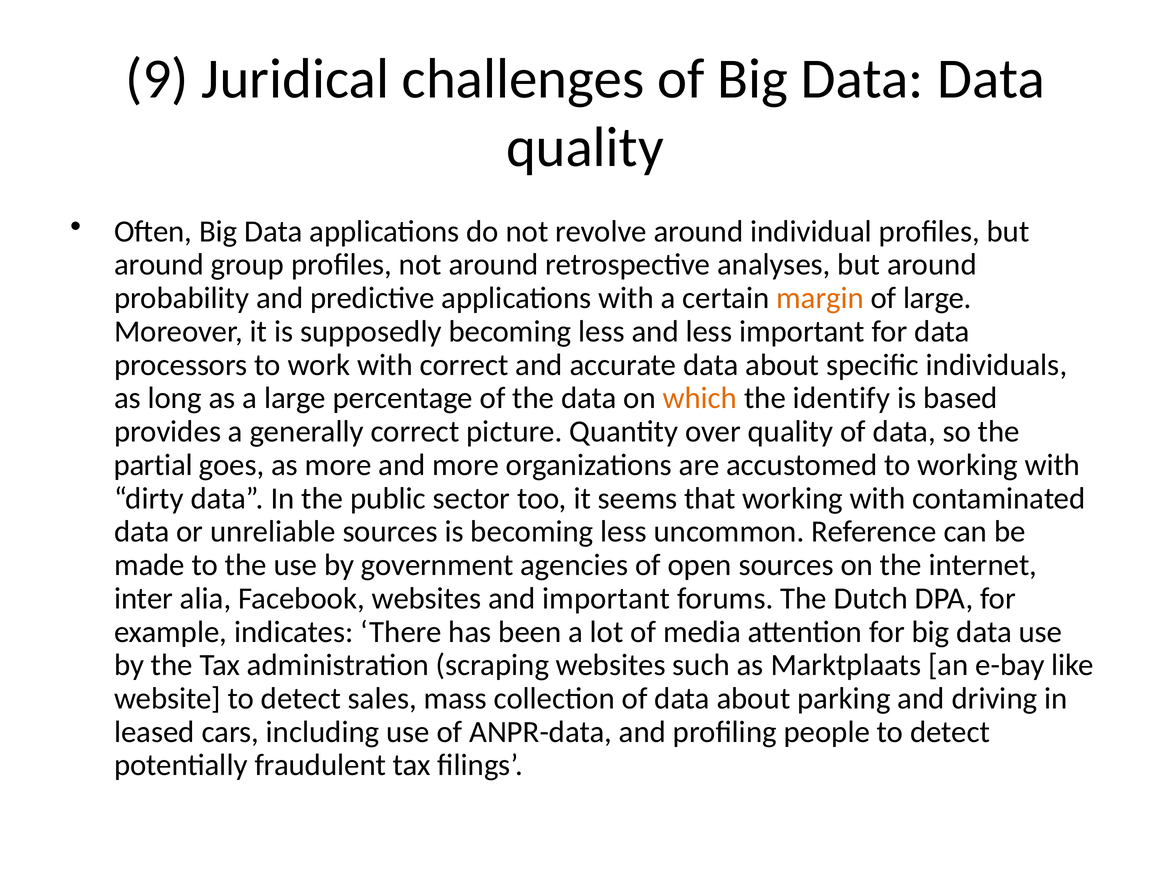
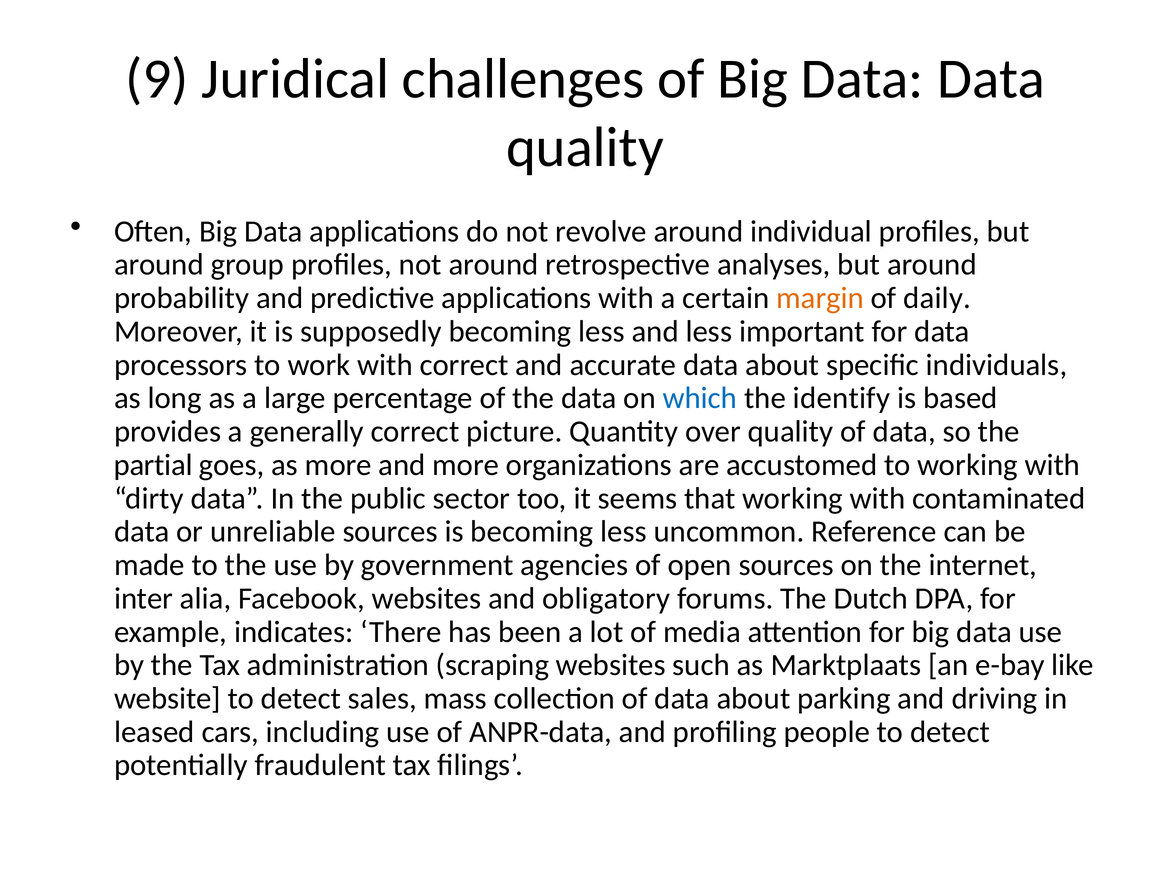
of large: large -> daily
which colour: orange -> blue
and important: important -> obligatory
